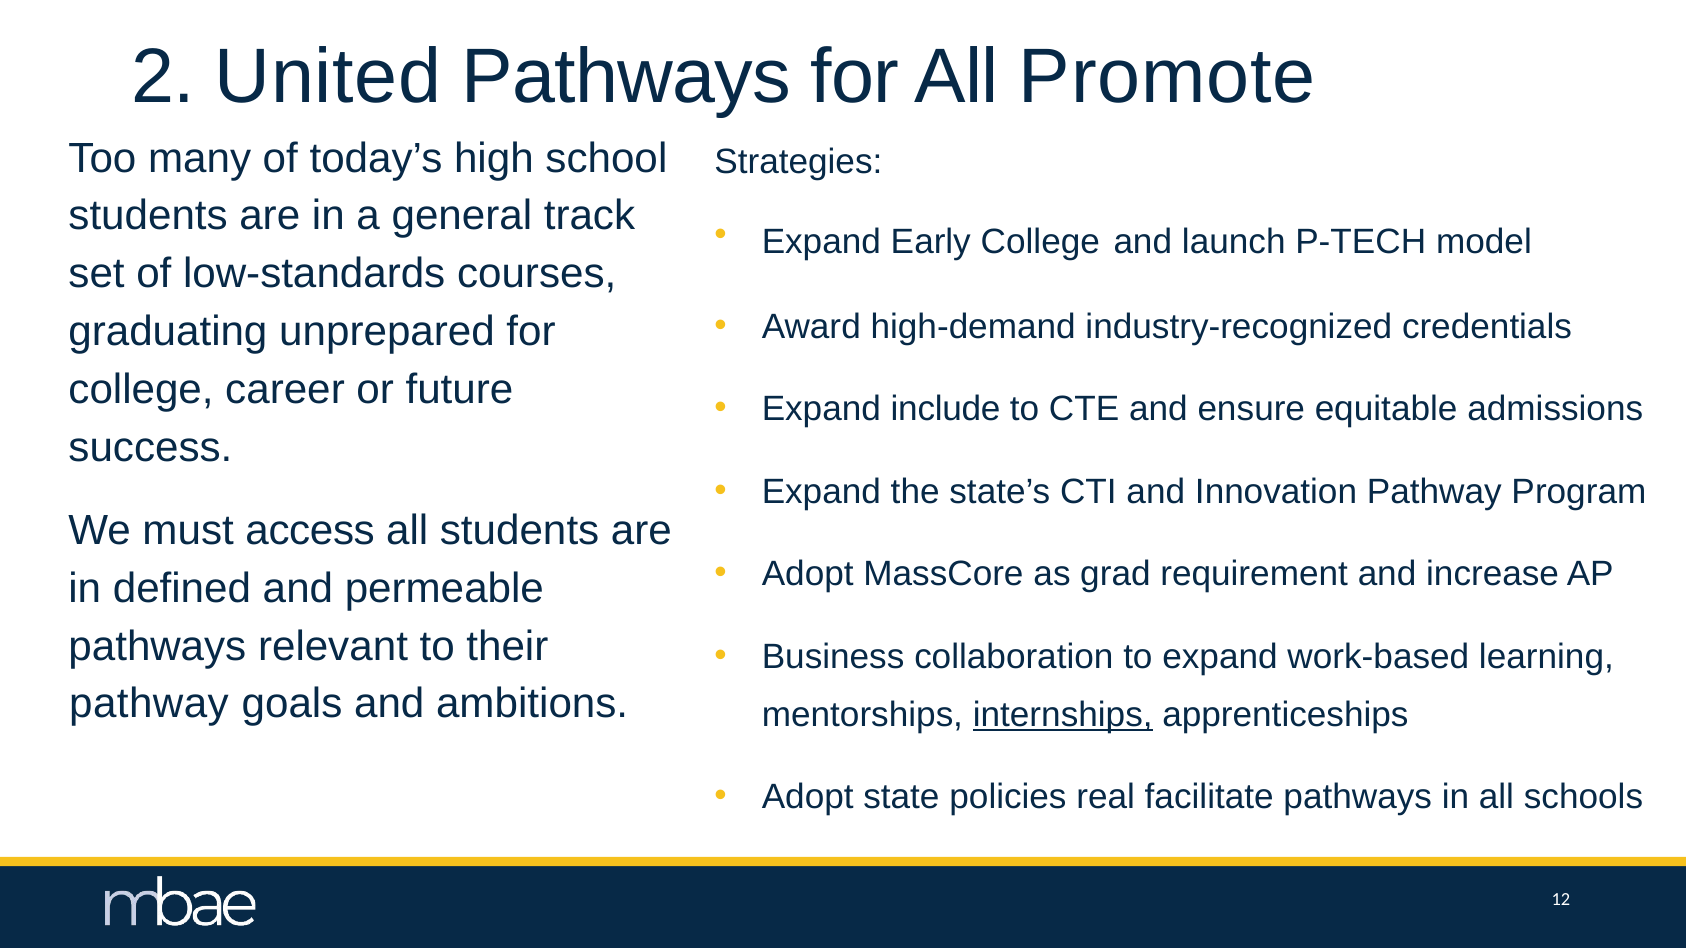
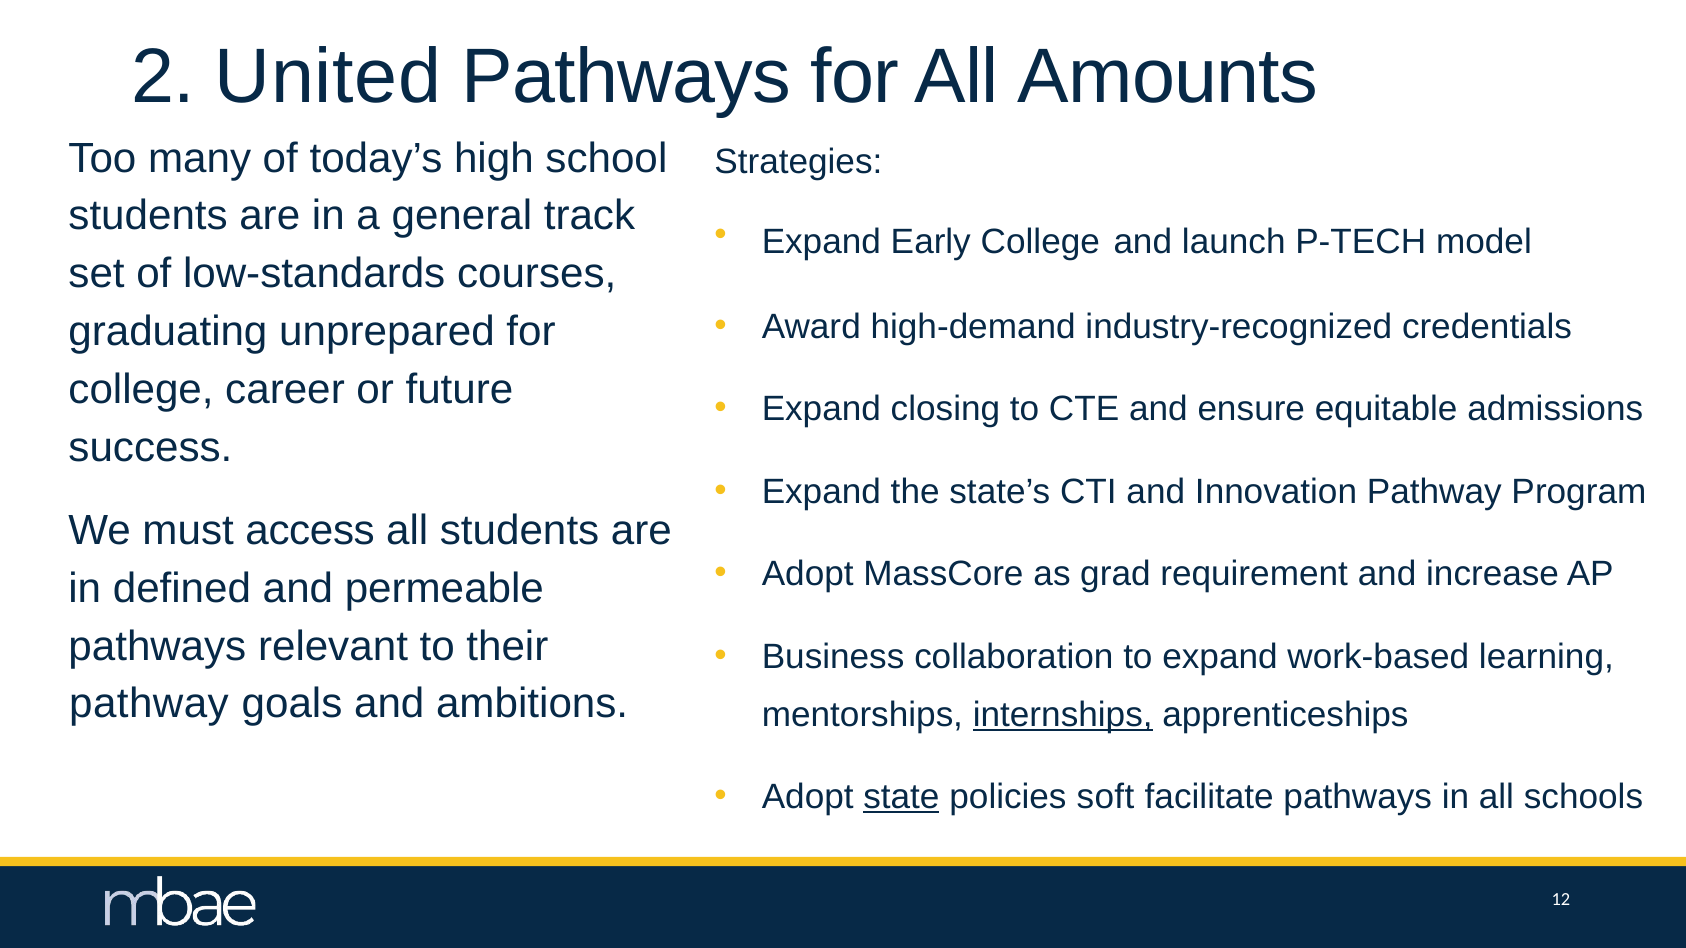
Promote: Promote -> Amounts
include: include -> closing
state underline: none -> present
real: real -> soft
